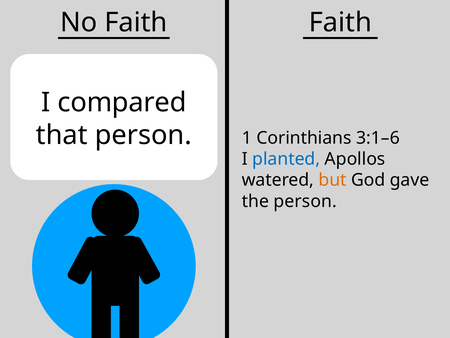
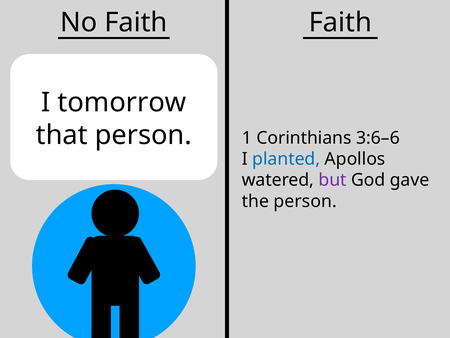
compared: compared -> tomorrow
3:1–6: 3:1–6 -> 3:6–6
but colour: orange -> purple
